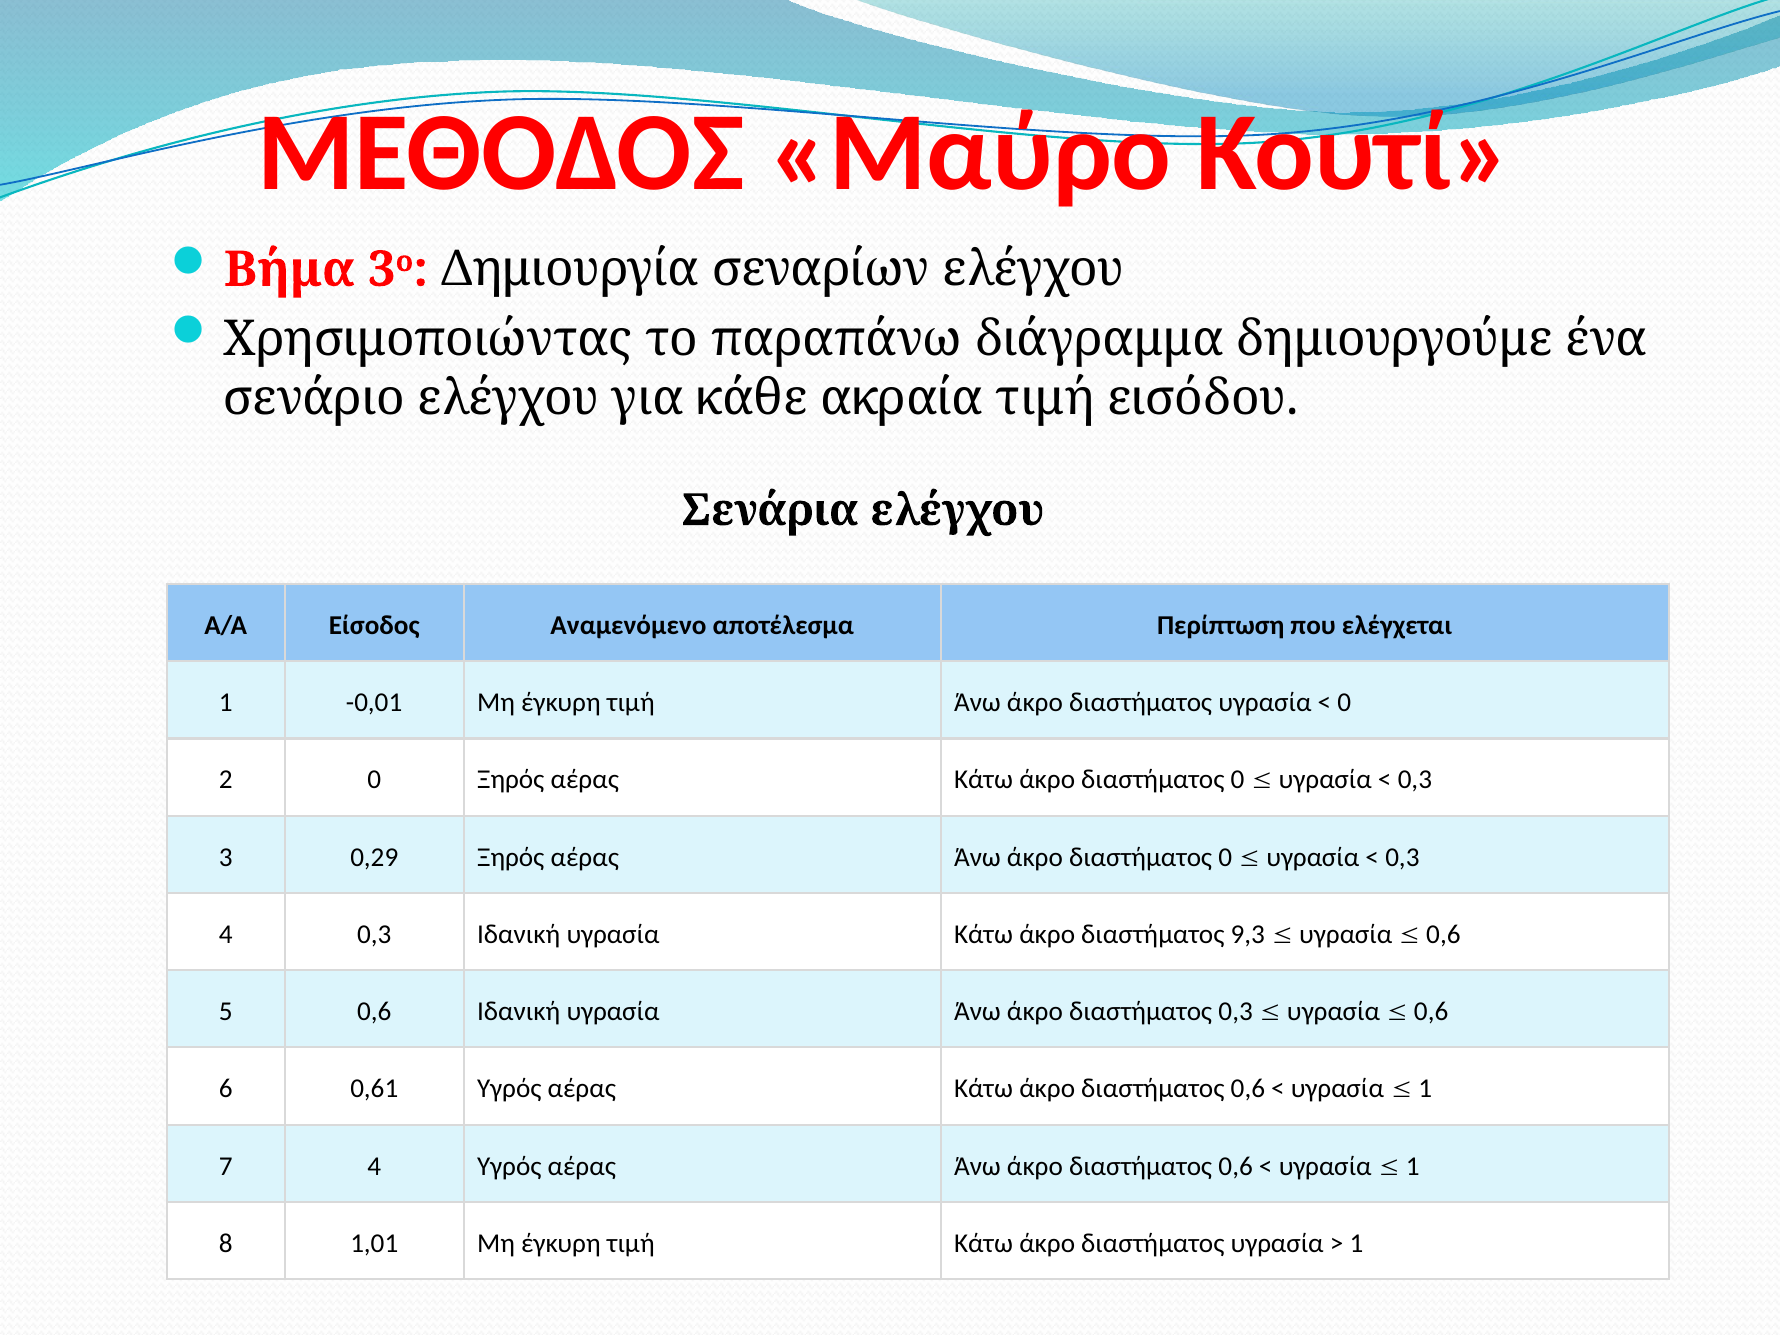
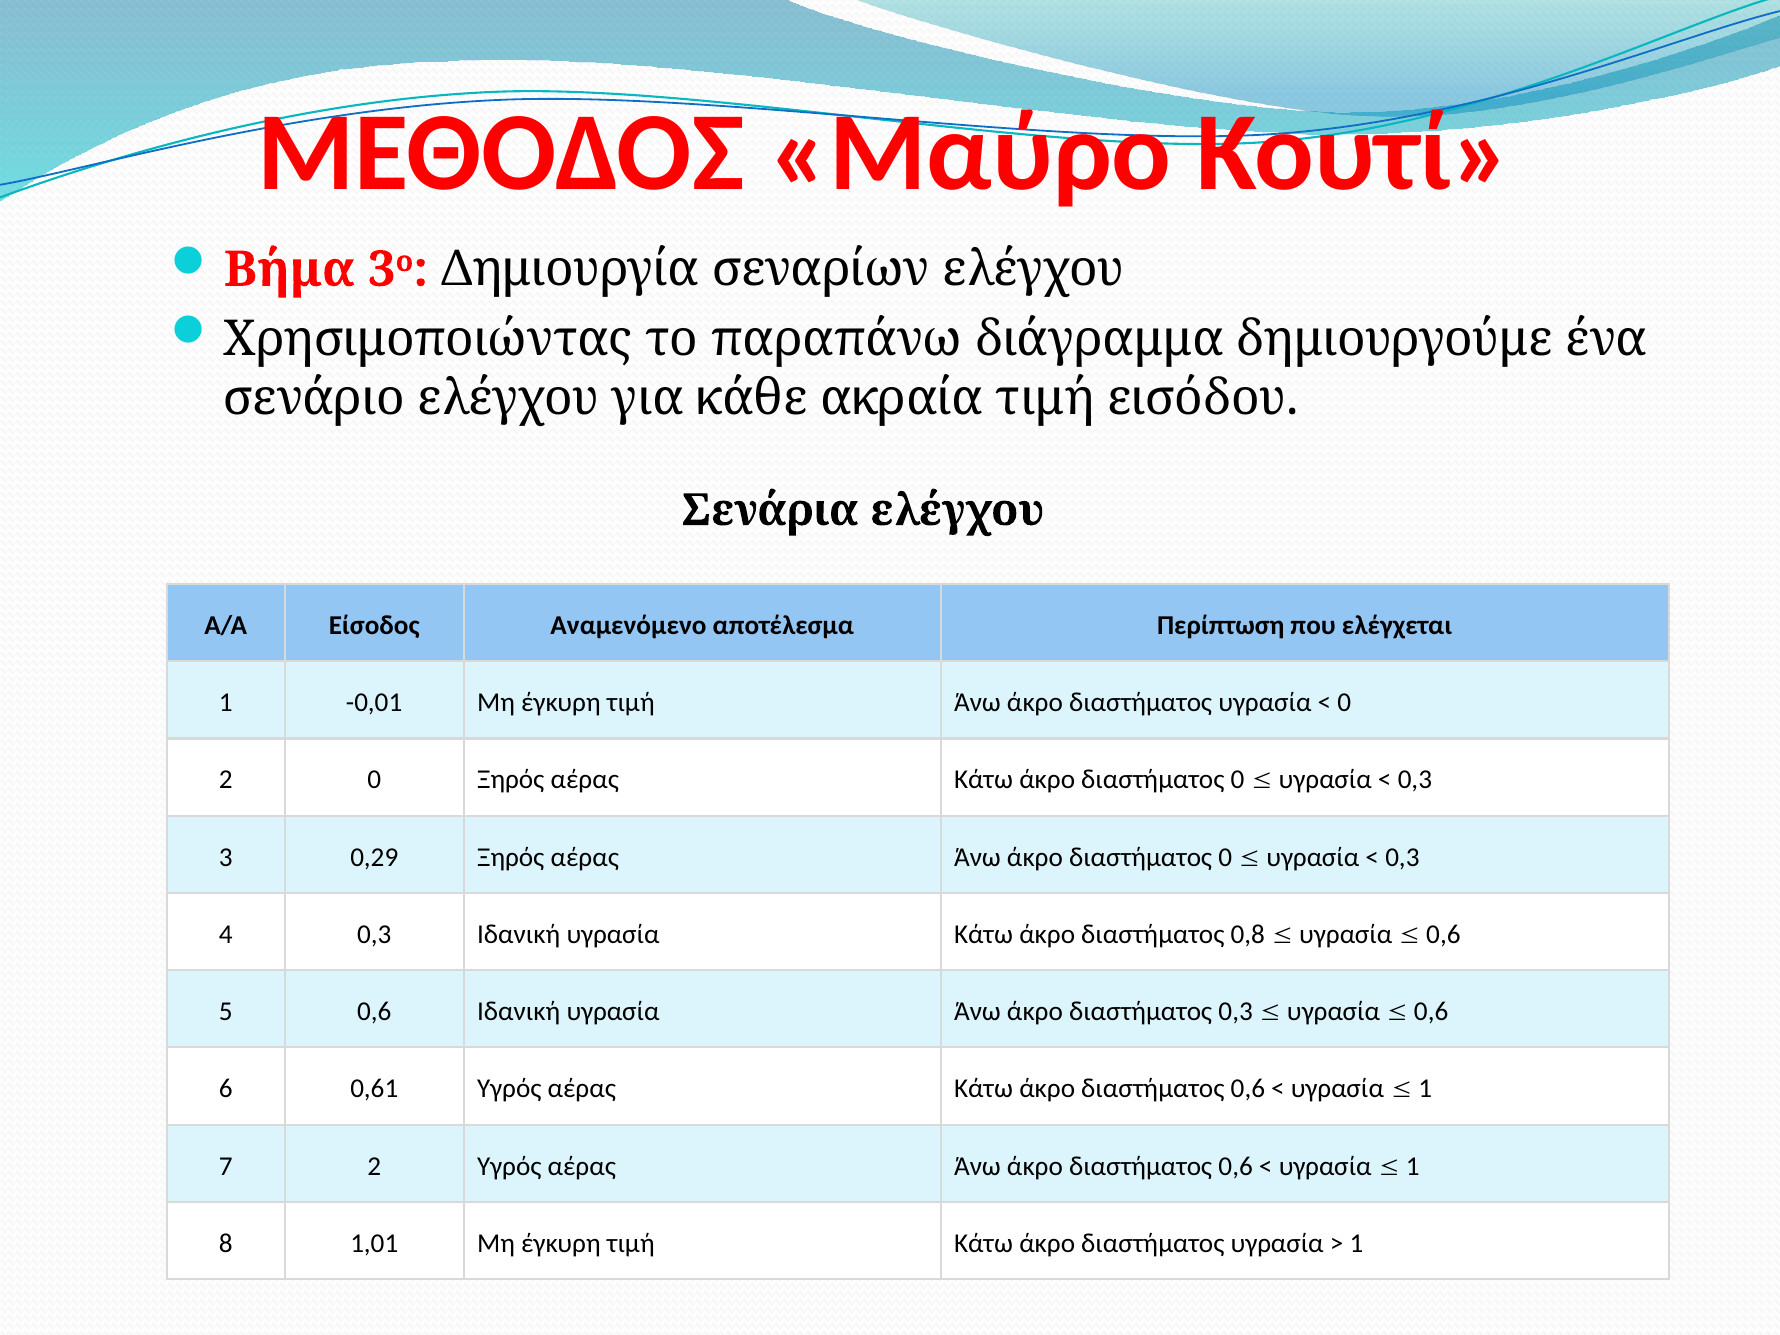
9,3: 9,3 -> 0,8
7 4: 4 -> 2
